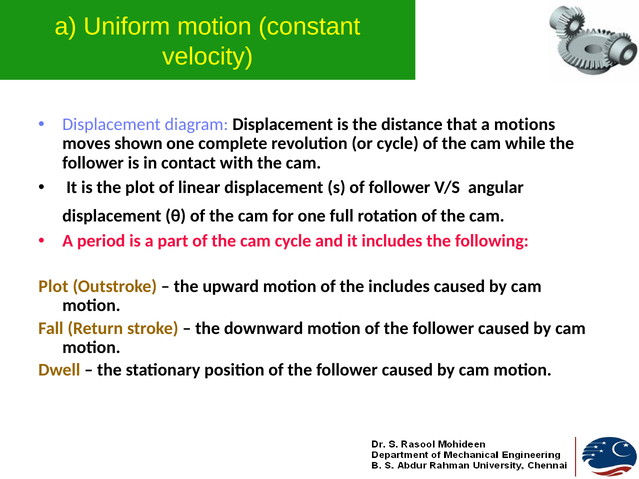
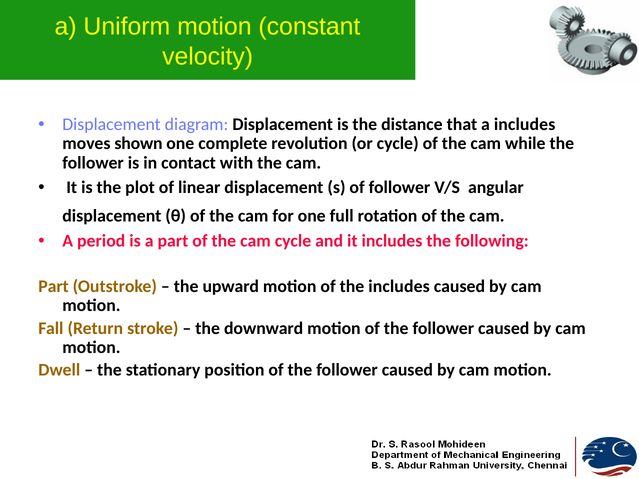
a motions: motions -> includes
Plot at (53, 287): Plot -> Part
